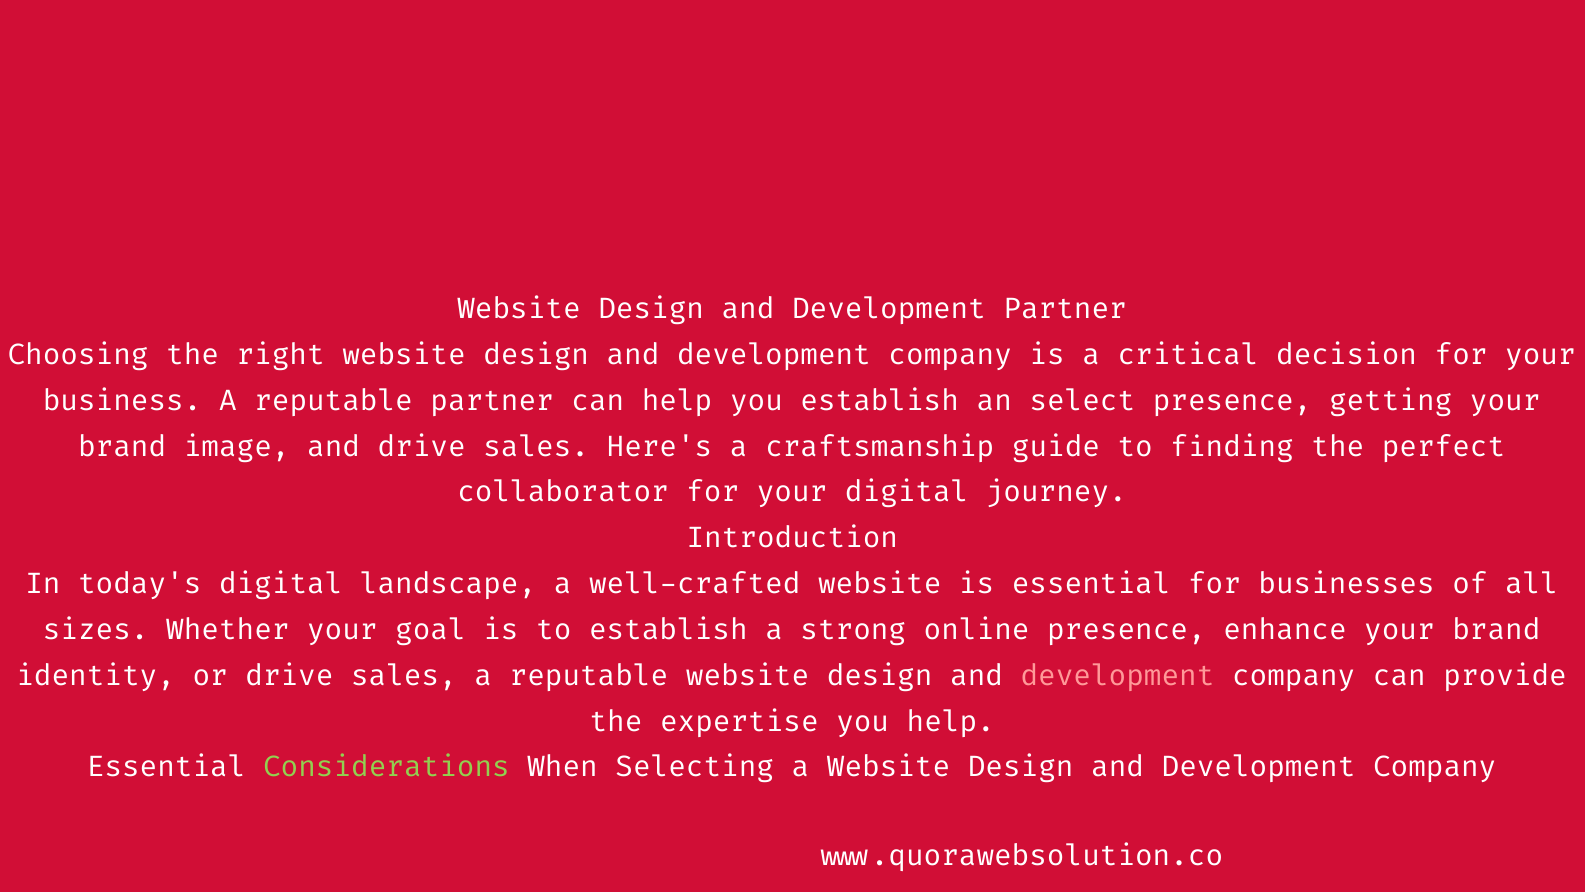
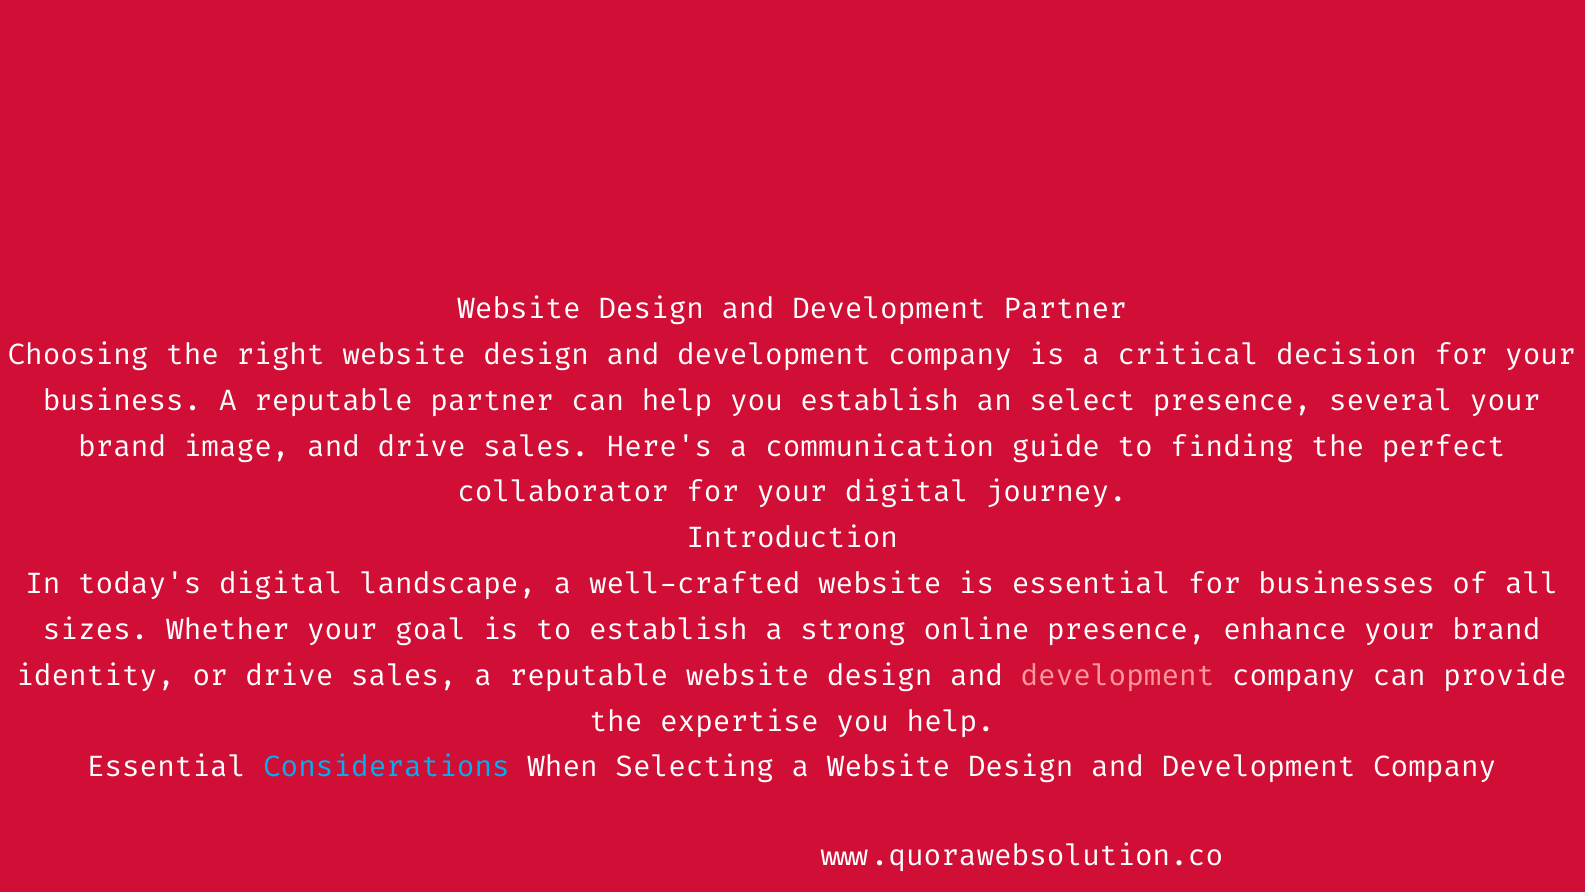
getting: getting -> several
craftsmanship: craftsmanship -> communication
Considerations colour: light green -> light blue
